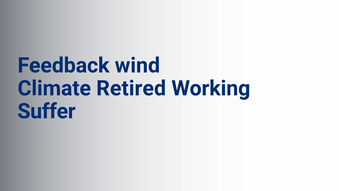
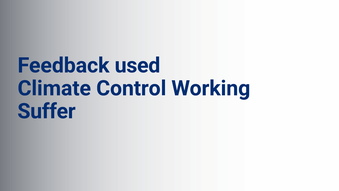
wind: wind -> used
Retired: Retired -> Control
